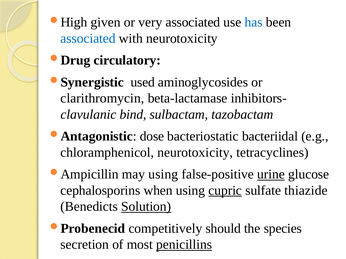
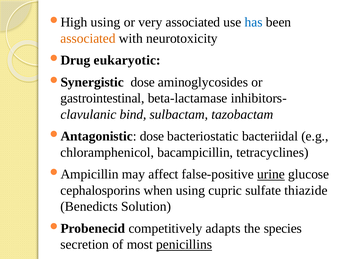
given at (106, 22): given -> using
associated at (88, 38) colour: blue -> orange
circulatory: circulatory -> eukaryotic
used at (143, 82): used -> dose
clarithromycin: clarithromycin -> gastrointestinal
chloramphenicol neurotoxicity: neurotoxicity -> bacampicillin
may using: using -> affect
cupric underline: present -> none
Solution underline: present -> none
should: should -> adapts
